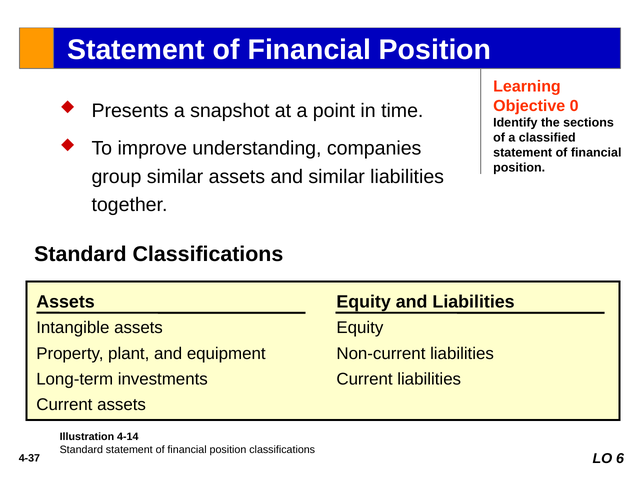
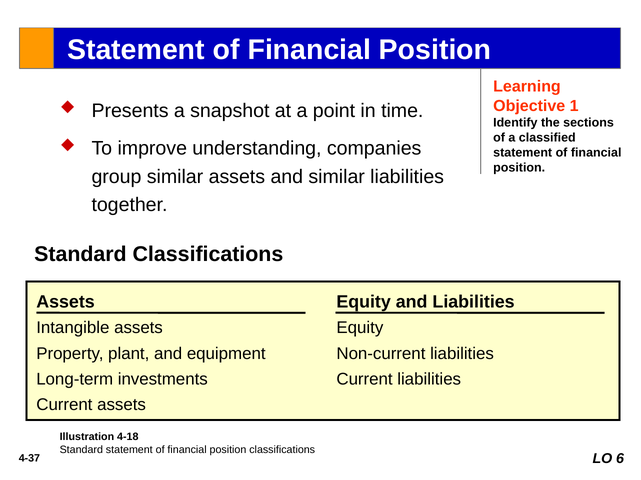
0: 0 -> 1
4-14: 4-14 -> 4-18
